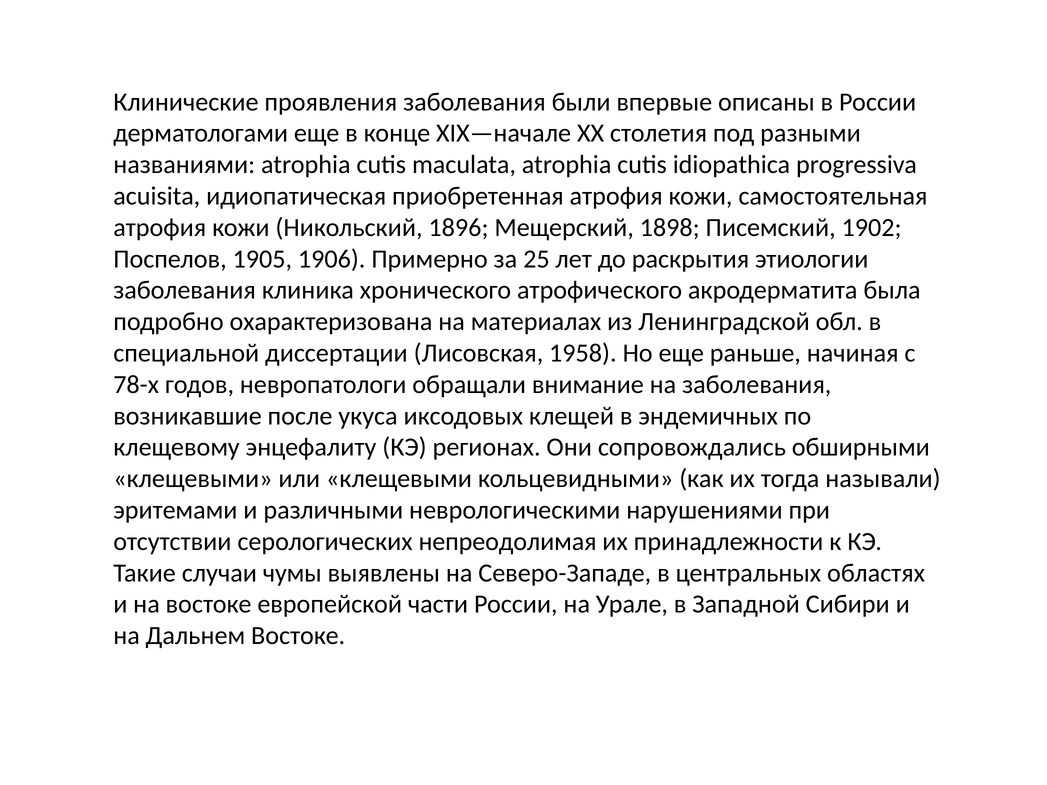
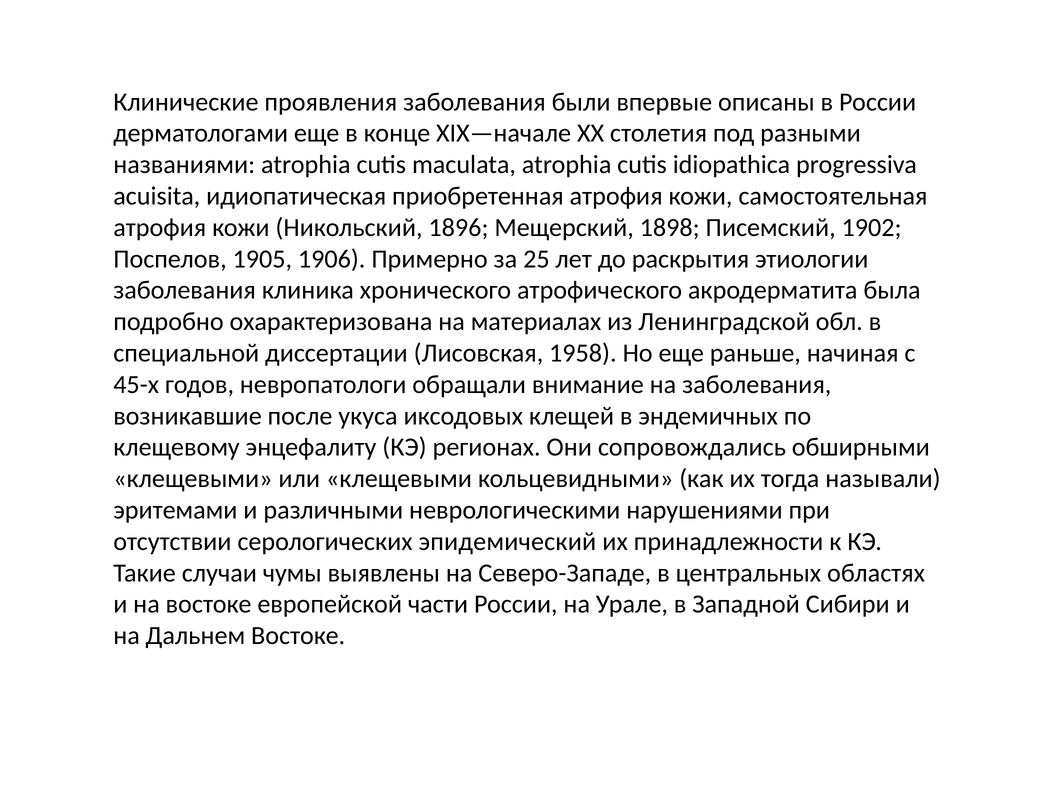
78-х: 78-х -> 45-х
непреодолимая: непреодолимая -> эпидемический
